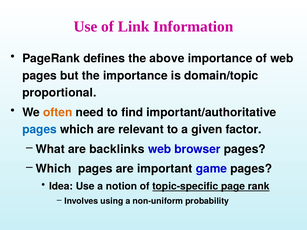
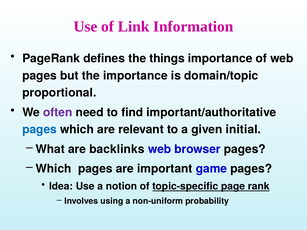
above: above -> things
often colour: orange -> purple
factor: factor -> initial
